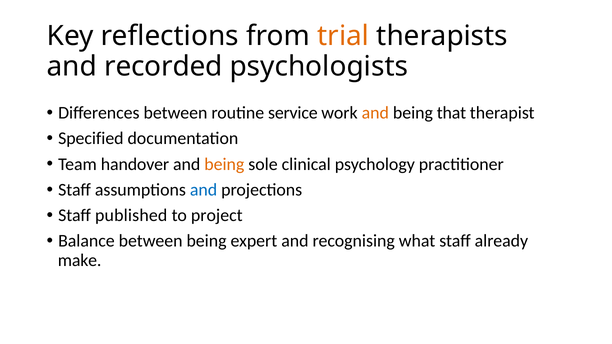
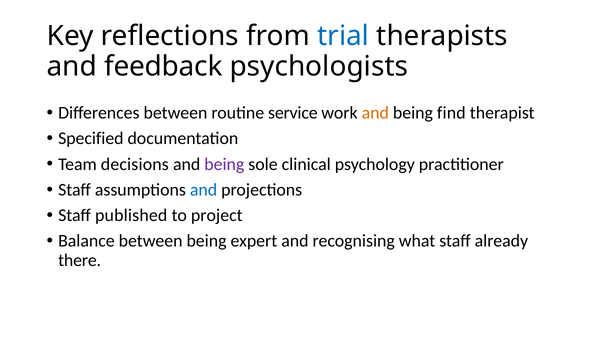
trial colour: orange -> blue
recorded: recorded -> feedback
that: that -> find
handover: handover -> decisions
being at (224, 164) colour: orange -> purple
make: make -> there
